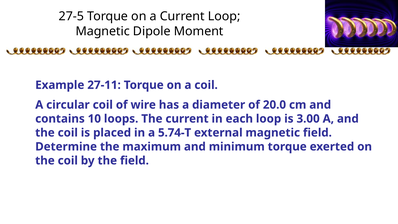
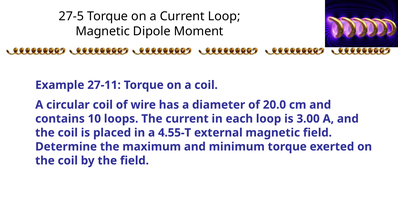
5.74-T: 5.74-T -> 4.55-T
